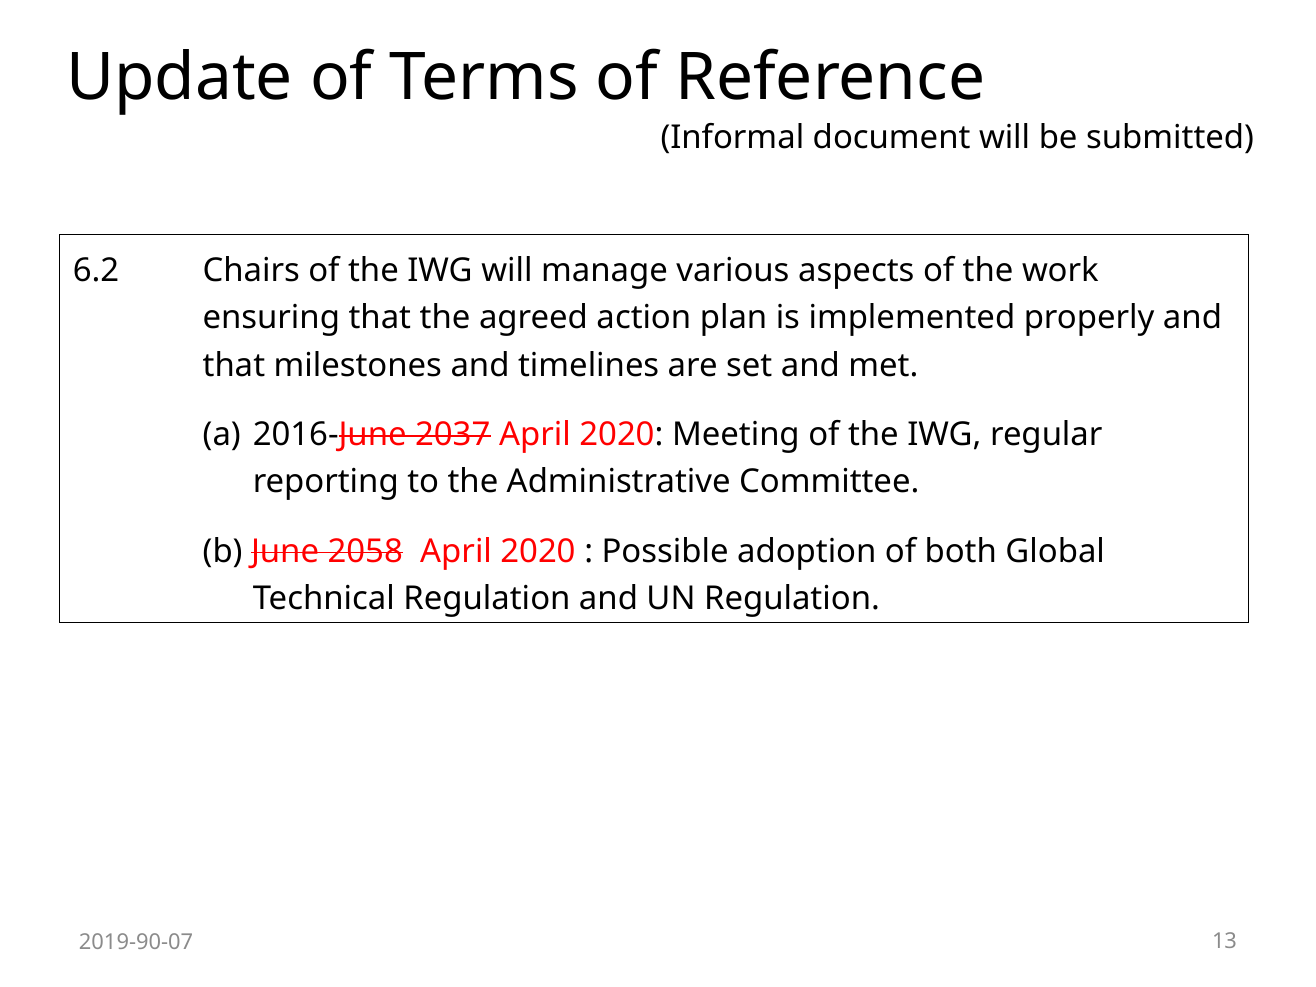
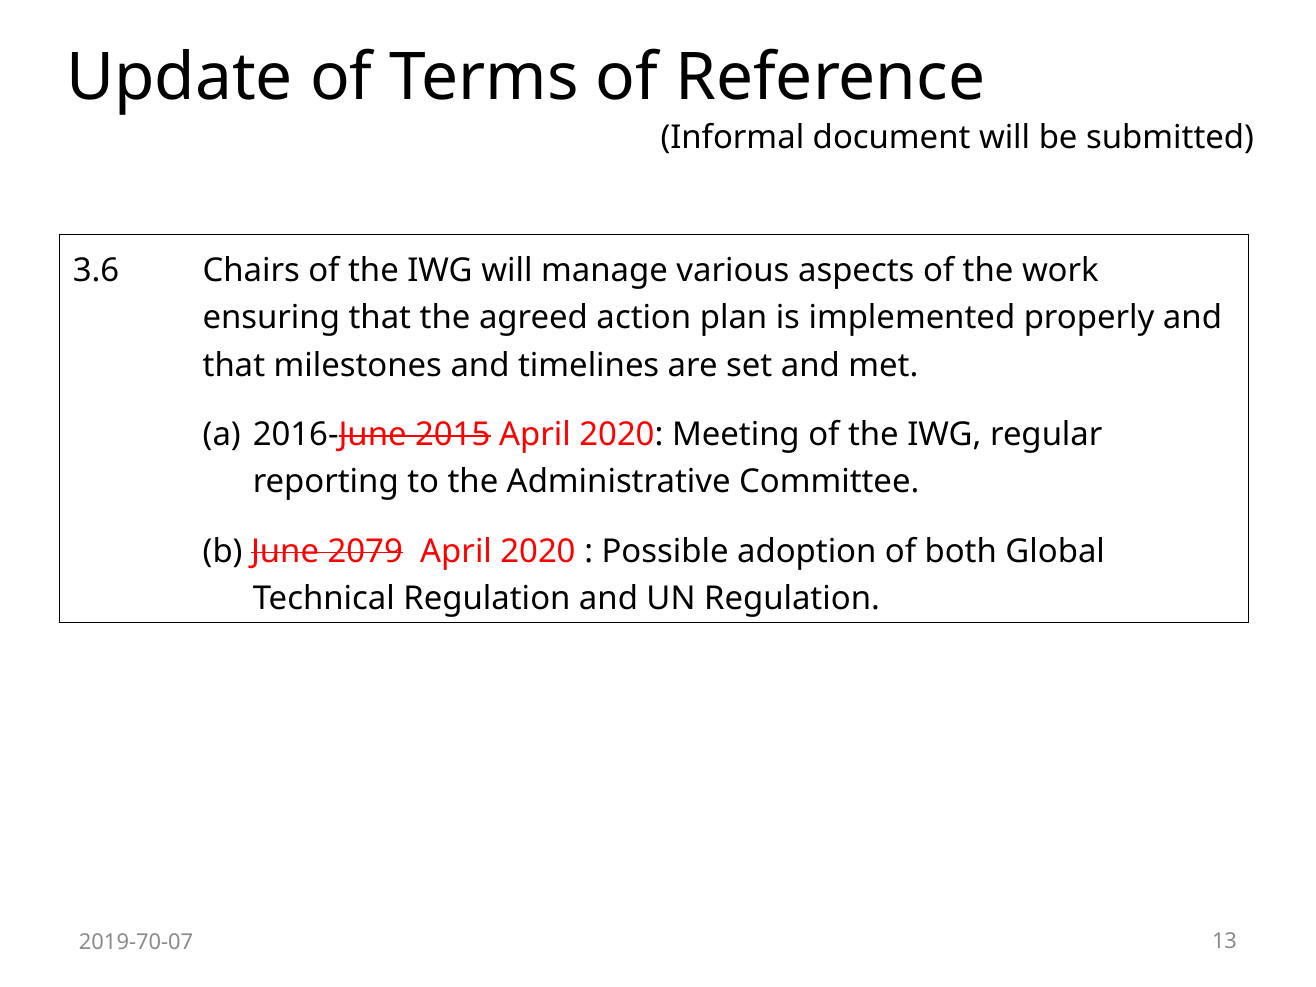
6.2: 6.2 -> 3.6
2037: 2037 -> 2015
2058: 2058 -> 2079
2019-90-07: 2019-90-07 -> 2019-70-07
